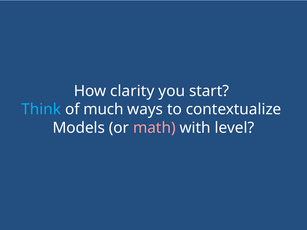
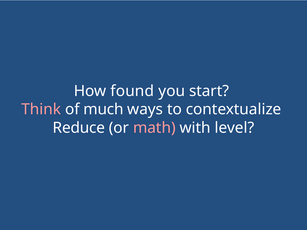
clarity: clarity -> found
Think colour: light blue -> pink
Models: Models -> Reduce
